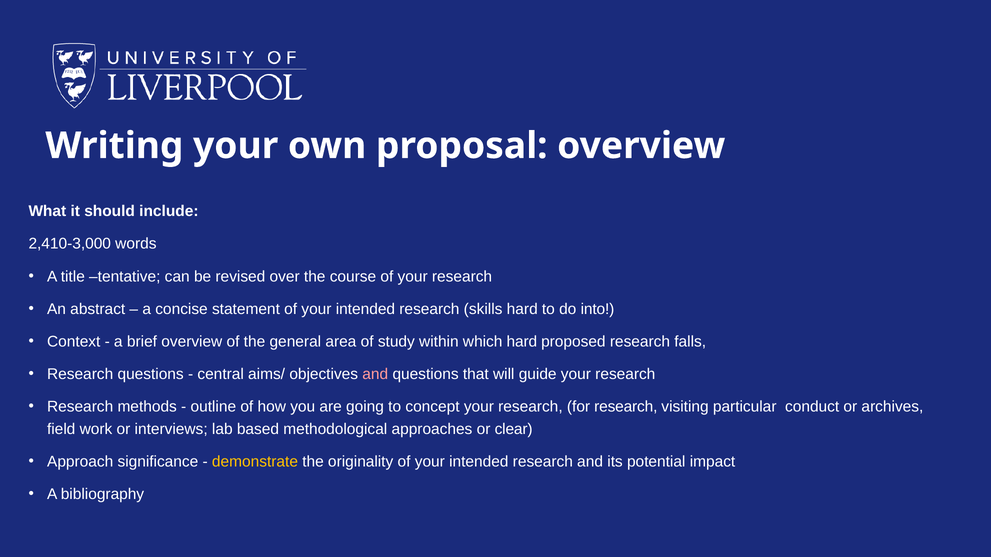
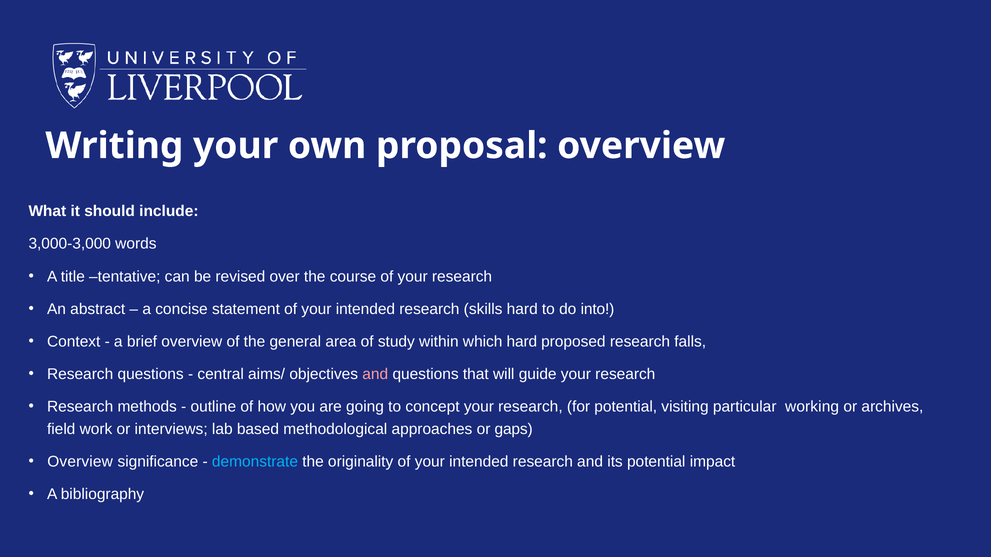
2,410-3,000: 2,410-3,000 -> 3,000-3,000
for research: research -> potential
conduct: conduct -> working
clear: clear -> gaps
Approach at (80, 462): Approach -> Overview
demonstrate colour: yellow -> light blue
